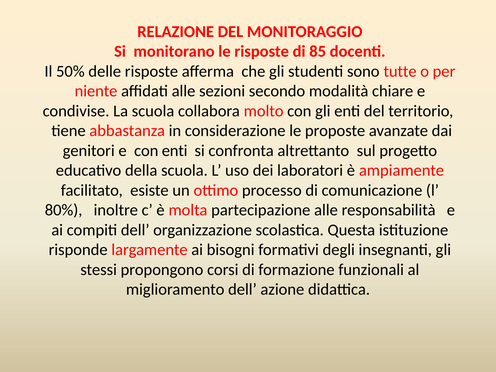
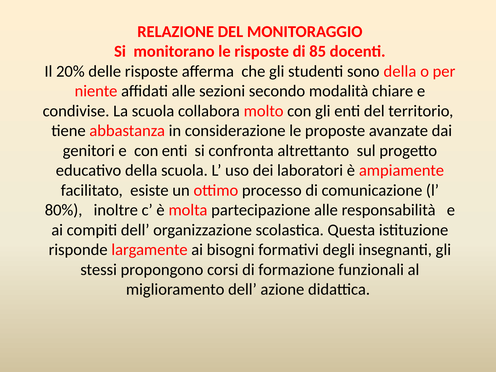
50%: 50% -> 20%
sono tutte: tutte -> della
